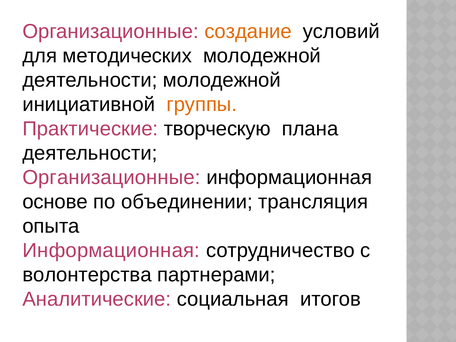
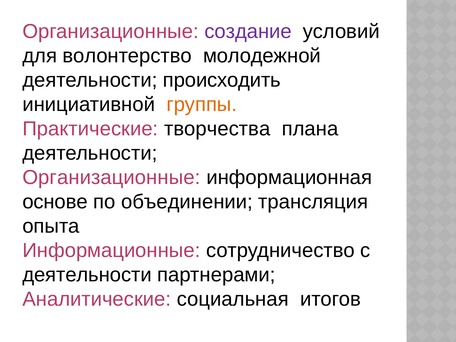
создание colour: orange -> purple
методических: методических -> волонтерство
деятельности молодежной: молодежной -> происходить
творческую: творческую -> творчества
Информационная at (111, 250): Информационная -> Информационные
волонтерства at (87, 275): волонтерства -> деятельности
